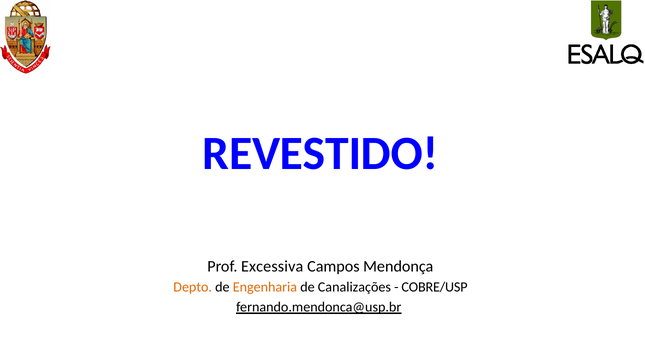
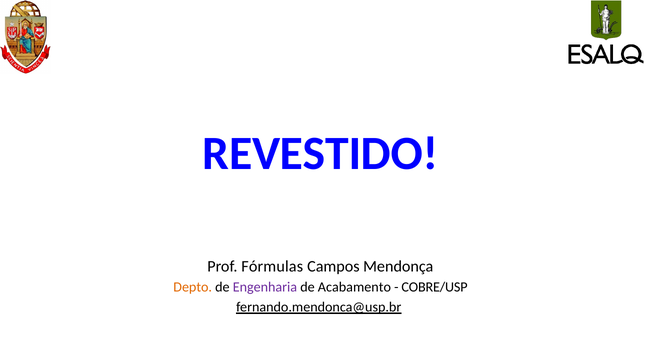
Excessiva: Excessiva -> Fórmulas
Engenharia colour: orange -> purple
Canalizações: Canalizações -> Acabamento
